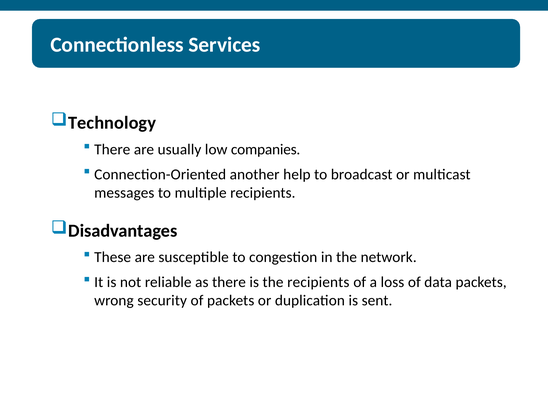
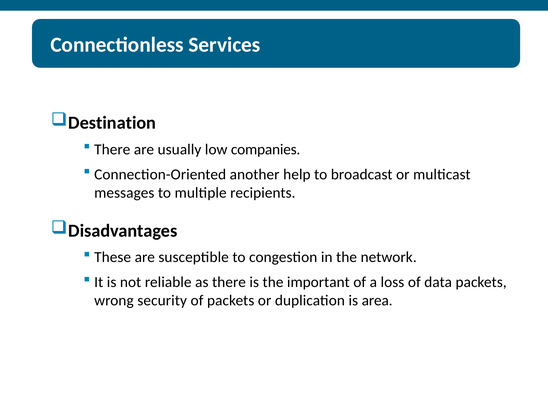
Technology: Technology -> Destination
the recipients: recipients -> important
sent: sent -> area
